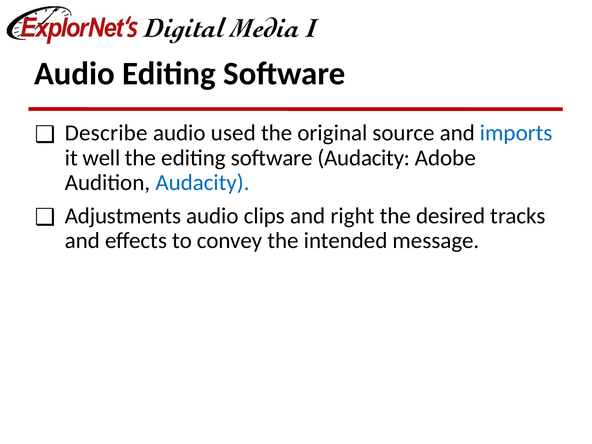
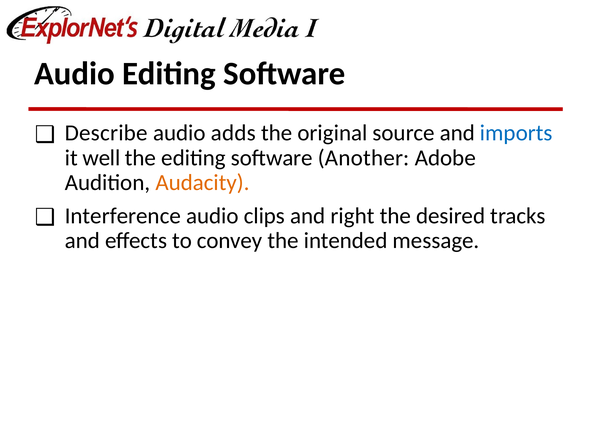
used: used -> adds
software Audacity: Audacity -> Another
Audacity at (202, 183) colour: blue -> orange
Adjustments: Adjustments -> Interference
